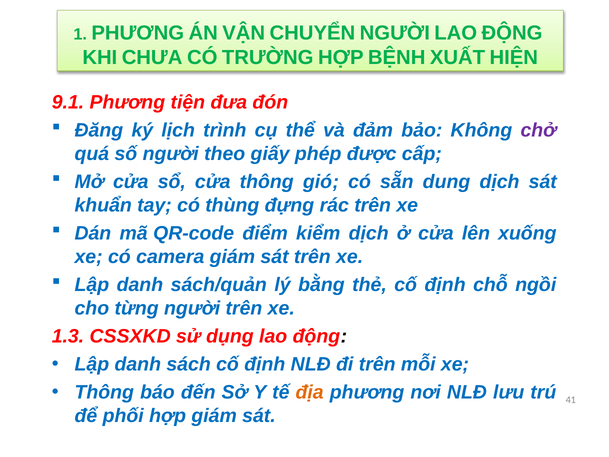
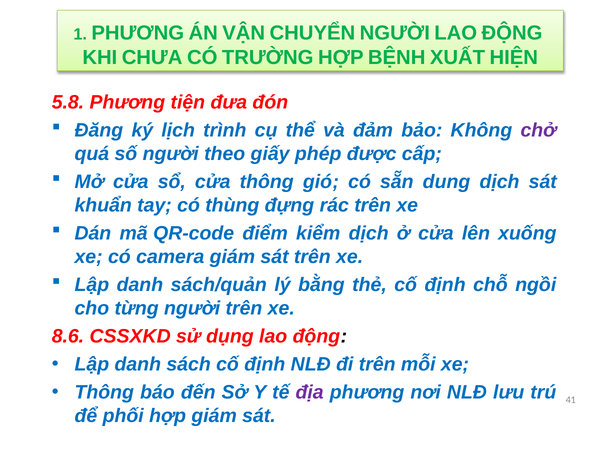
9.1: 9.1 -> 5.8
1.3: 1.3 -> 8.6
địa colour: orange -> purple
